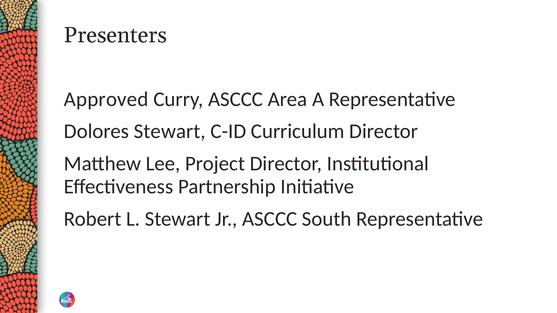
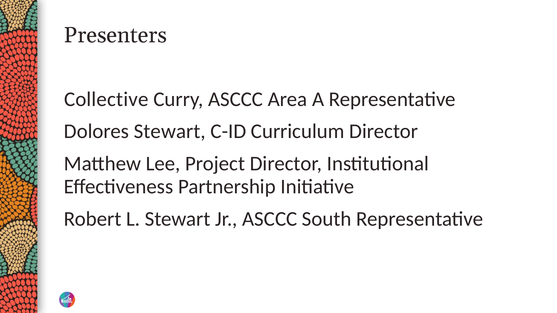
Approved: Approved -> Collective
